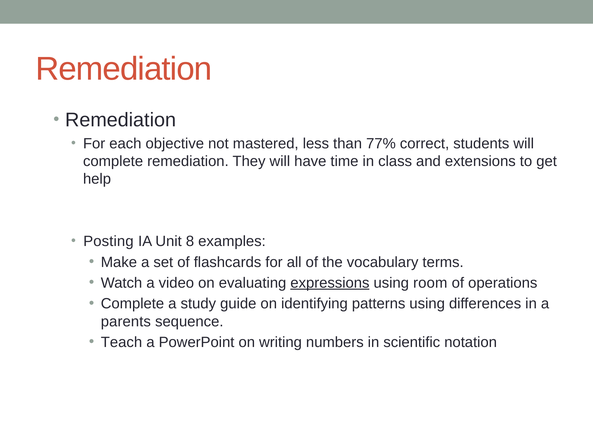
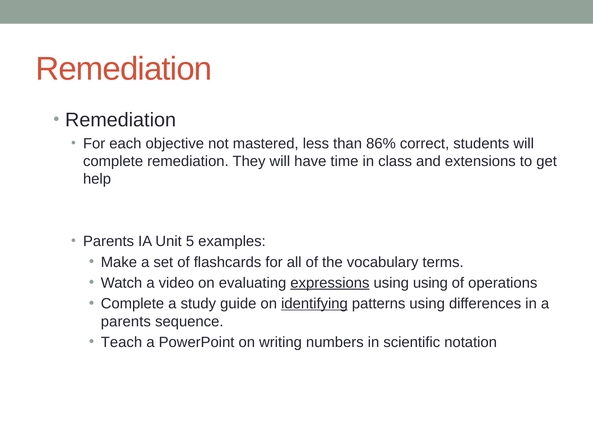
77%: 77% -> 86%
Posting at (108, 241): Posting -> Parents
8: 8 -> 5
using room: room -> using
identifying underline: none -> present
